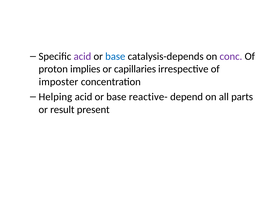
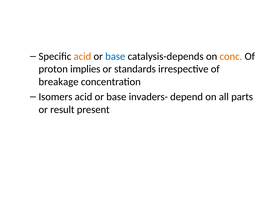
acid at (82, 56) colour: purple -> orange
conc colour: purple -> orange
capillaries: capillaries -> standards
imposter: imposter -> breakage
Helping: Helping -> Isomers
reactive-: reactive- -> invaders-
